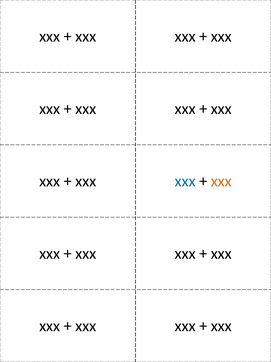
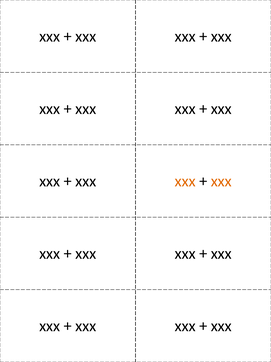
xxx at (185, 181) colour: blue -> orange
